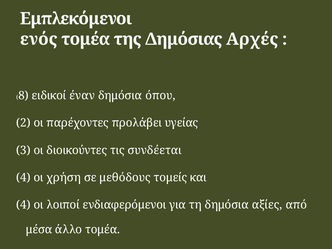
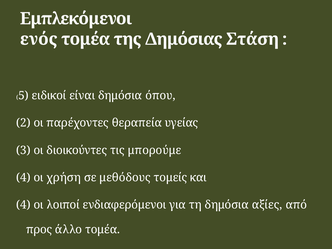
Αρχές: Αρχές -> Στάση
8: 8 -> 5
έναν: έναν -> είναι
προλάβει: προλάβει -> θεραπεία
συνδέεται: συνδέεται -> μπορούμε
μέσα: μέσα -> προς
